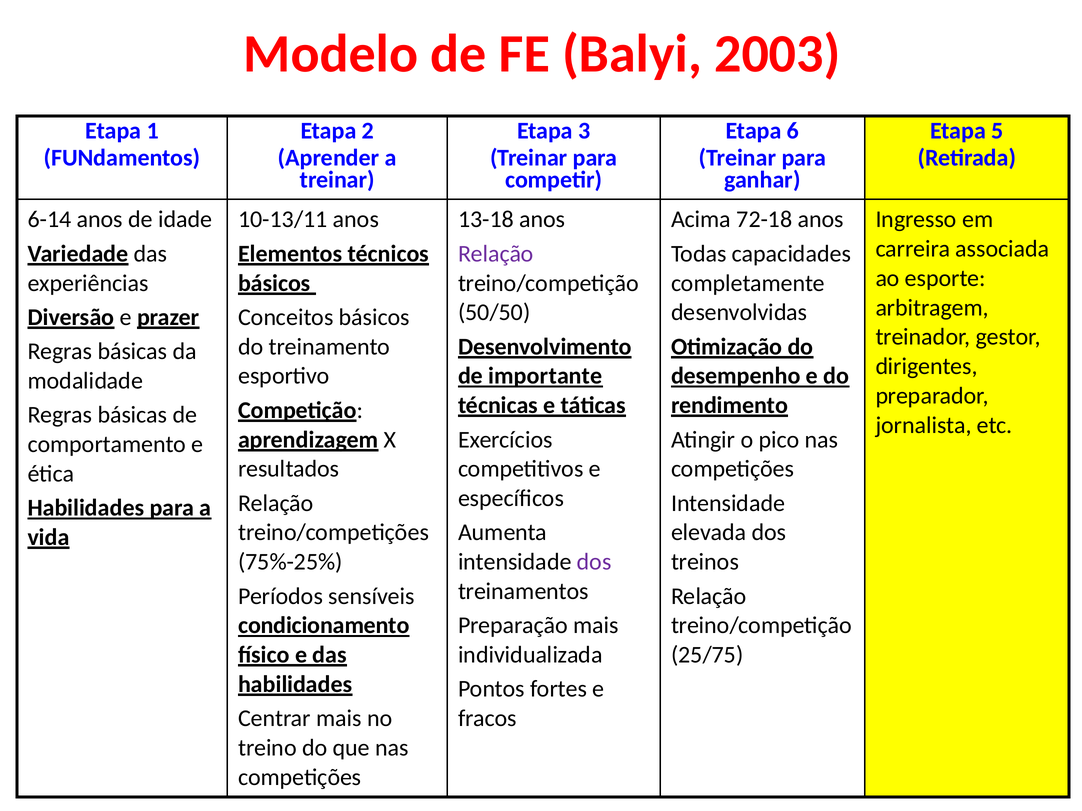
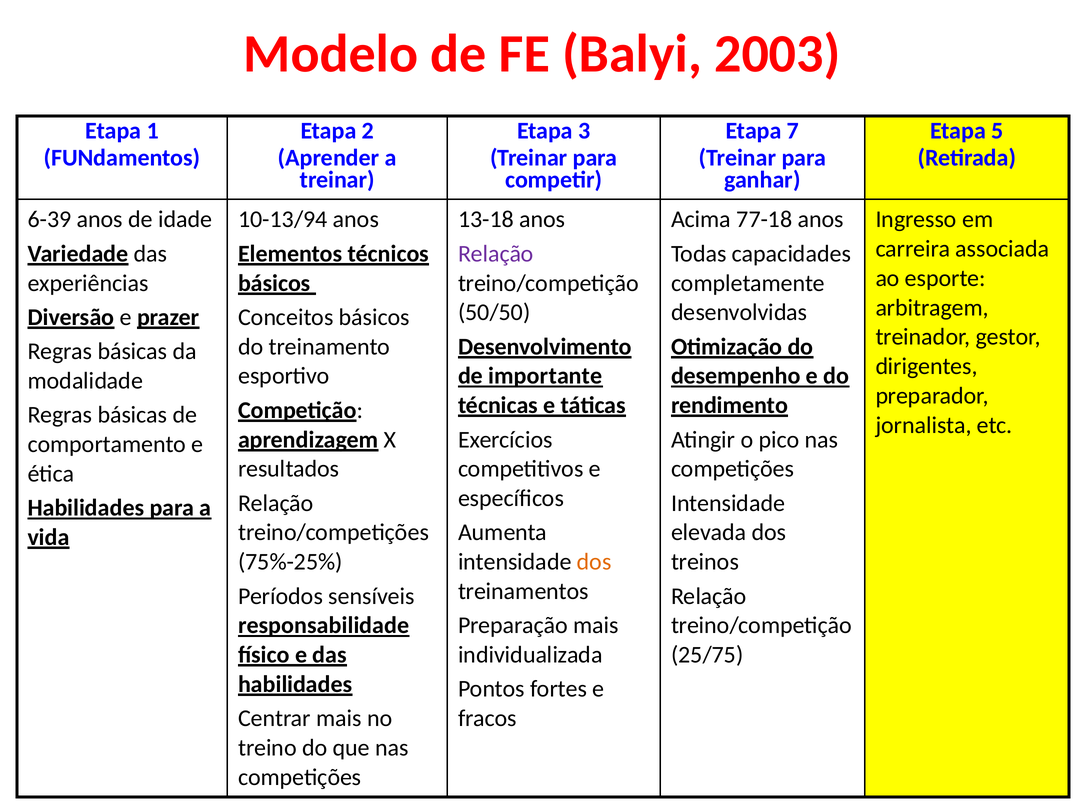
6: 6 -> 7
6-14: 6-14 -> 6-39
10-13/11: 10-13/11 -> 10-13/94
72-18: 72-18 -> 77-18
dos at (594, 562) colour: purple -> orange
condicionamento: condicionamento -> responsabilidade
